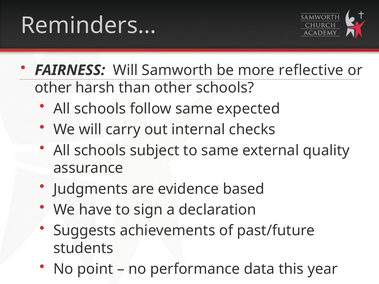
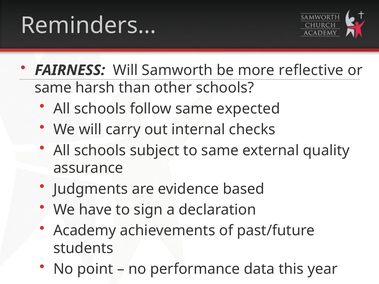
other at (53, 88): other -> same
Suggests: Suggests -> Academy
